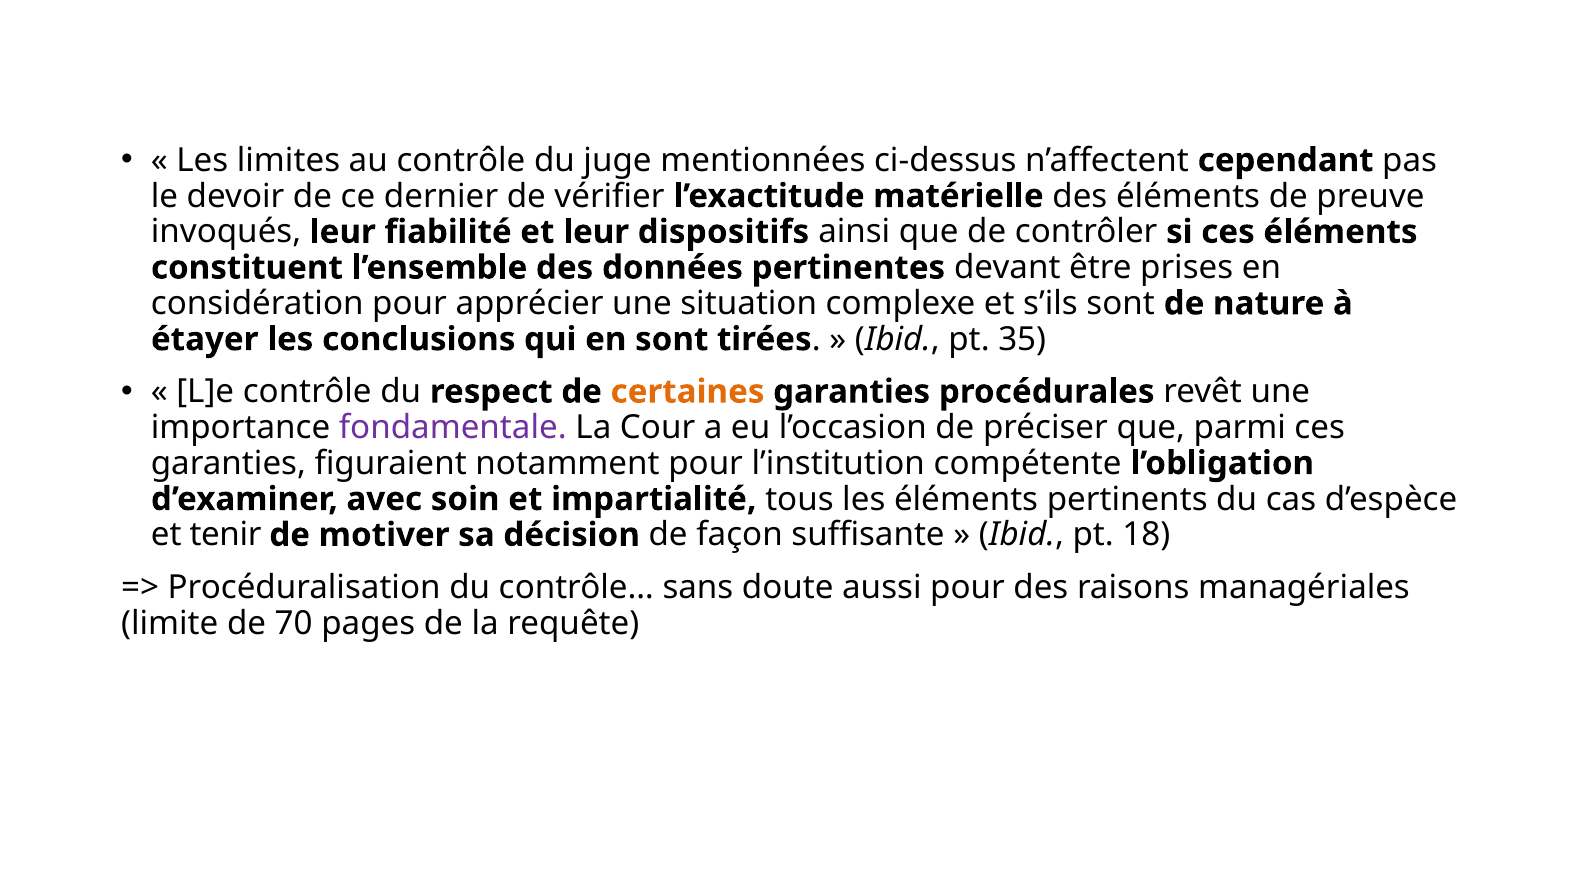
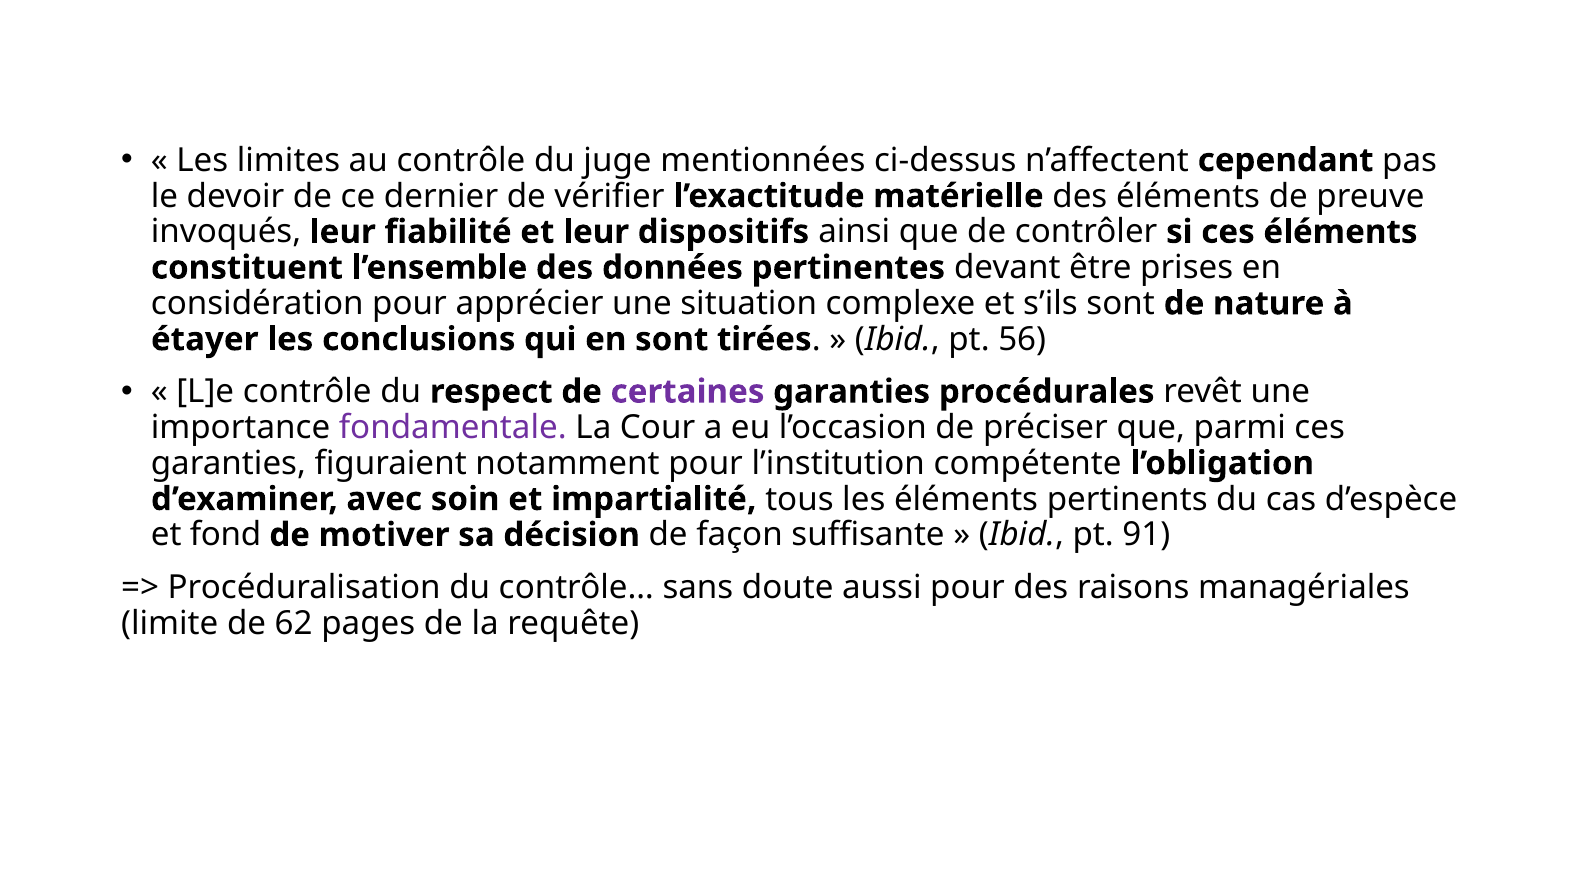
35: 35 -> 56
certaines colour: orange -> purple
tenir: tenir -> fond
18: 18 -> 91
70: 70 -> 62
